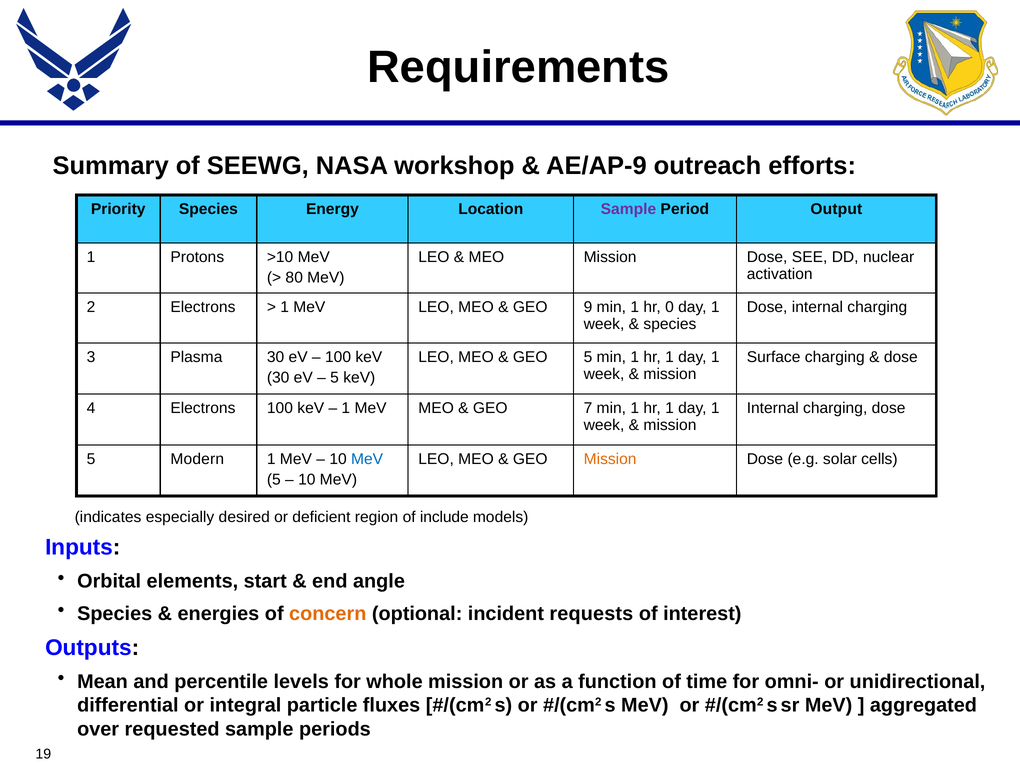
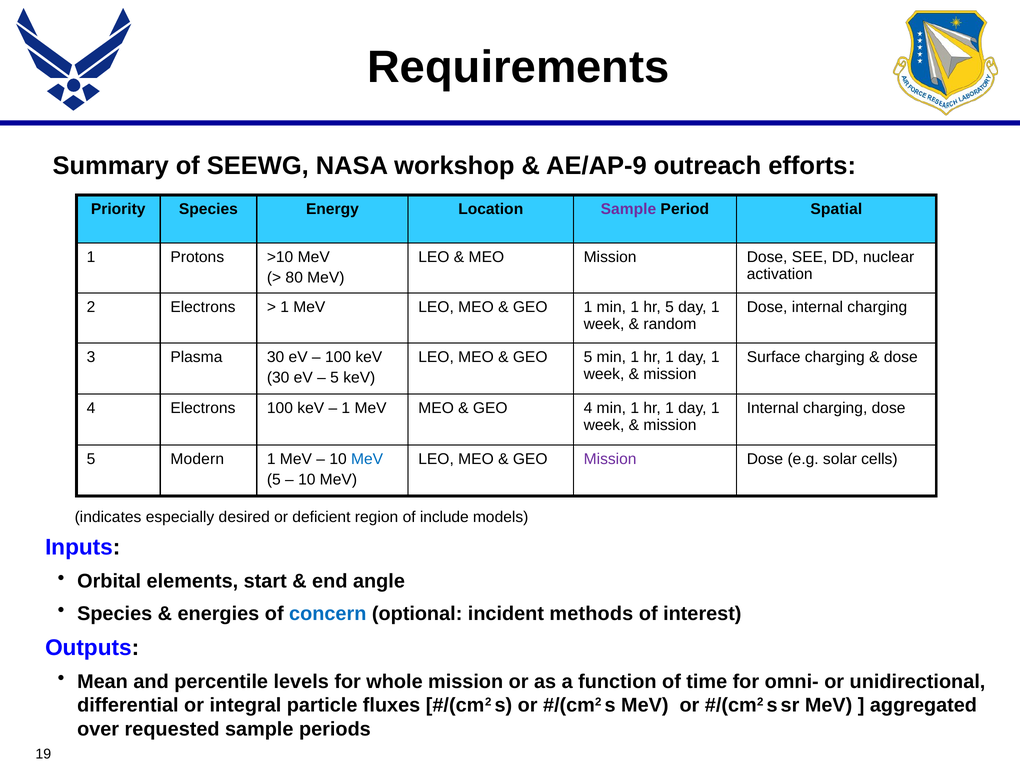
Output: Output -> Spatial
GEO 9: 9 -> 1
hr 0: 0 -> 5
species at (670, 324): species -> random
GEO 7: 7 -> 4
Mission at (610, 459) colour: orange -> purple
concern colour: orange -> blue
requests: requests -> methods
